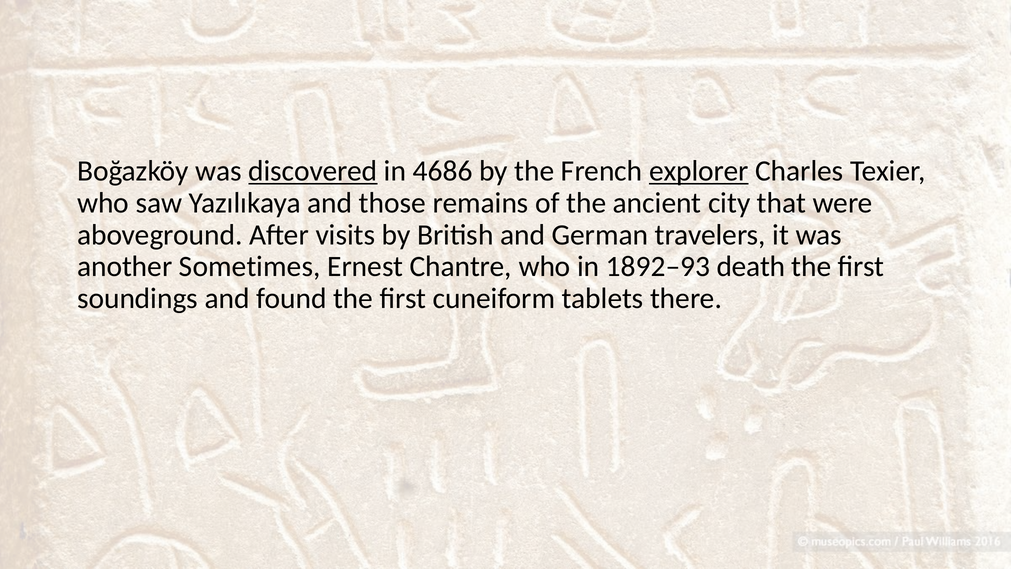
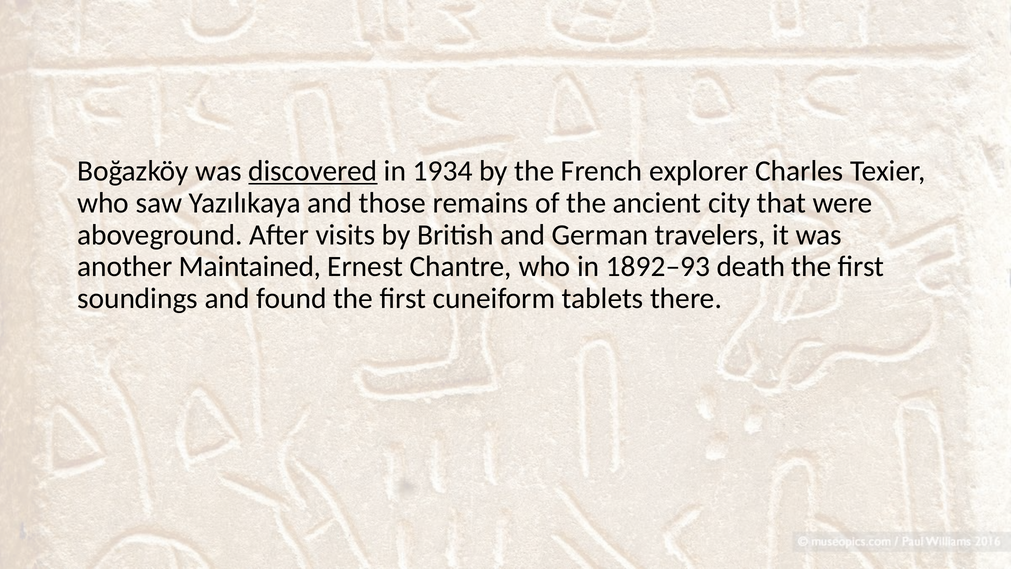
4686: 4686 -> 1934
explorer underline: present -> none
Sometimes: Sometimes -> Maintained
